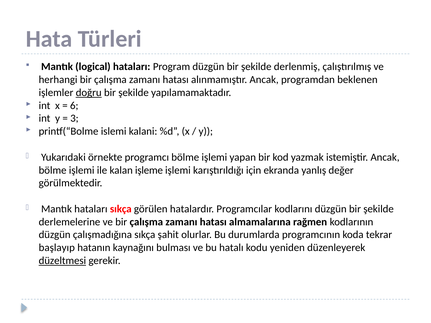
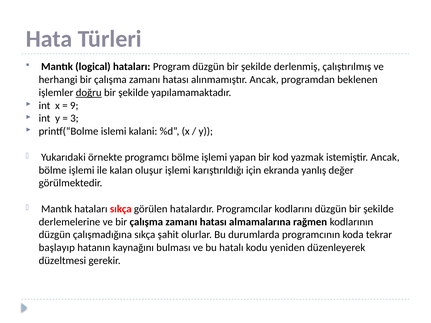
6: 6 -> 9
işleme: işleme -> oluşur
düzeltmesi underline: present -> none
